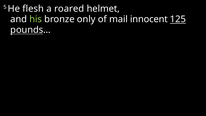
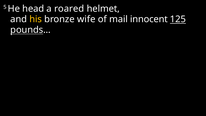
flesh: flesh -> head
his colour: light green -> yellow
only: only -> wife
